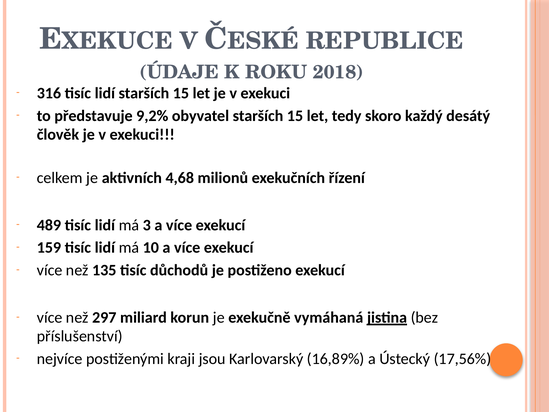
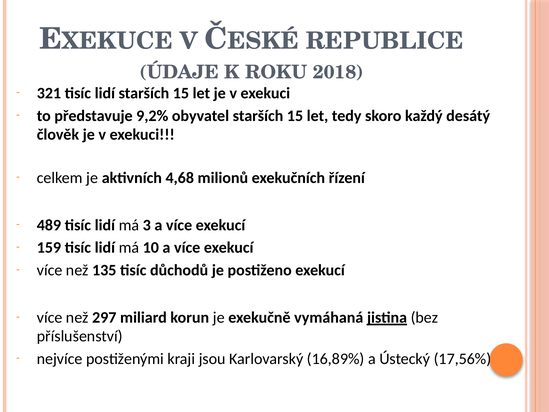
316: 316 -> 321
